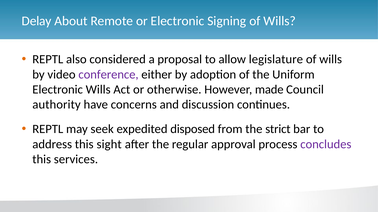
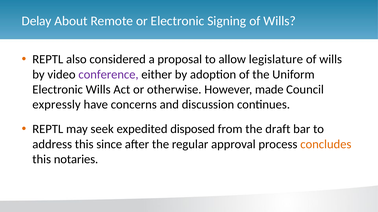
authority: authority -> expressly
strict: strict -> draft
sight: sight -> since
concludes colour: purple -> orange
services: services -> notaries
